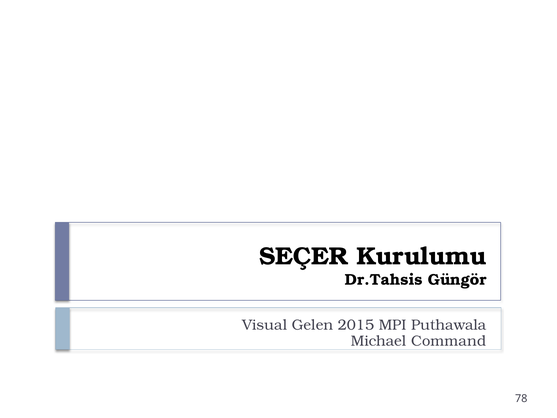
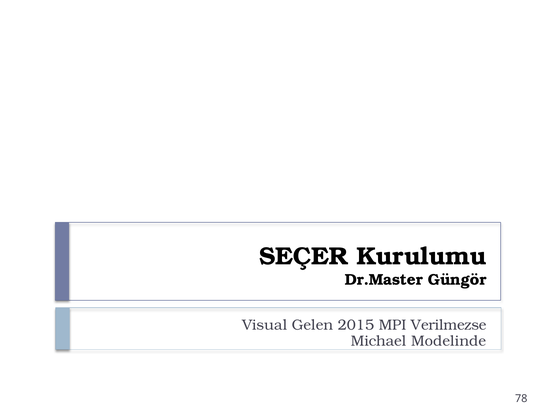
Dr.Tahsis: Dr.Tahsis -> Dr.Master
Puthawala: Puthawala -> Verilmezse
Command: Command -> Modelinde
